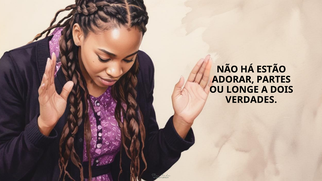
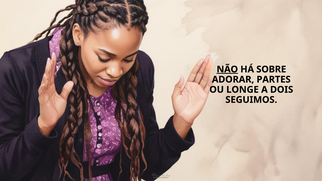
NÃO underline: none -> present
ESTÃO: ESTÃO -> SOBRE
VERDADES: VERDADES -> SEGUIMOS
